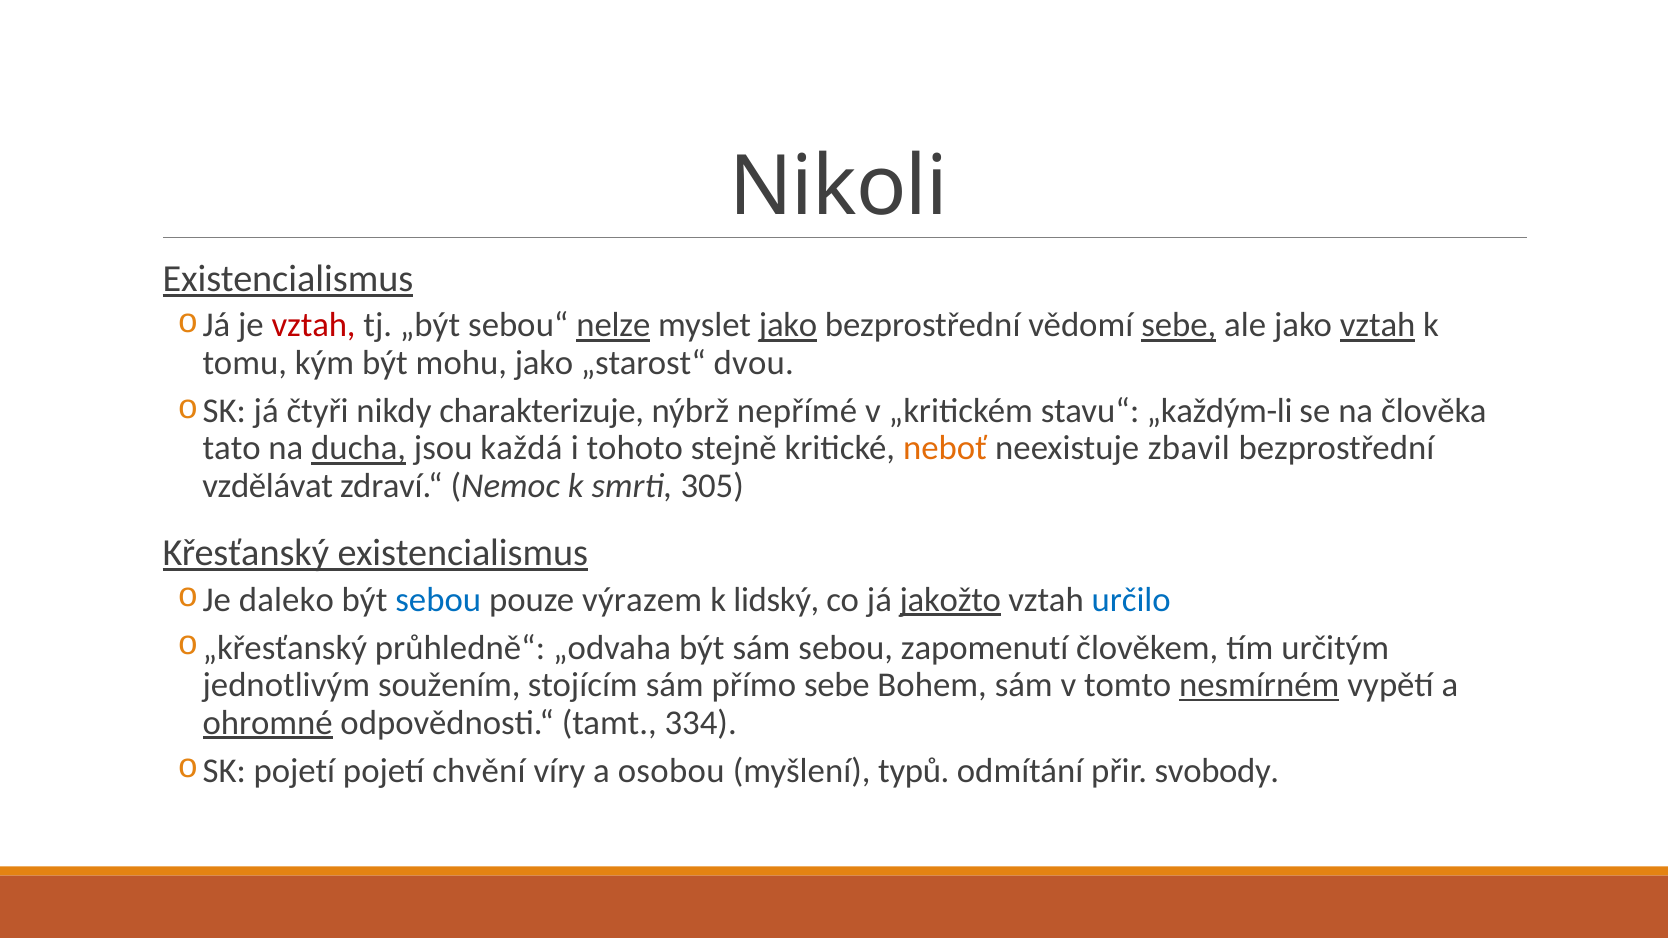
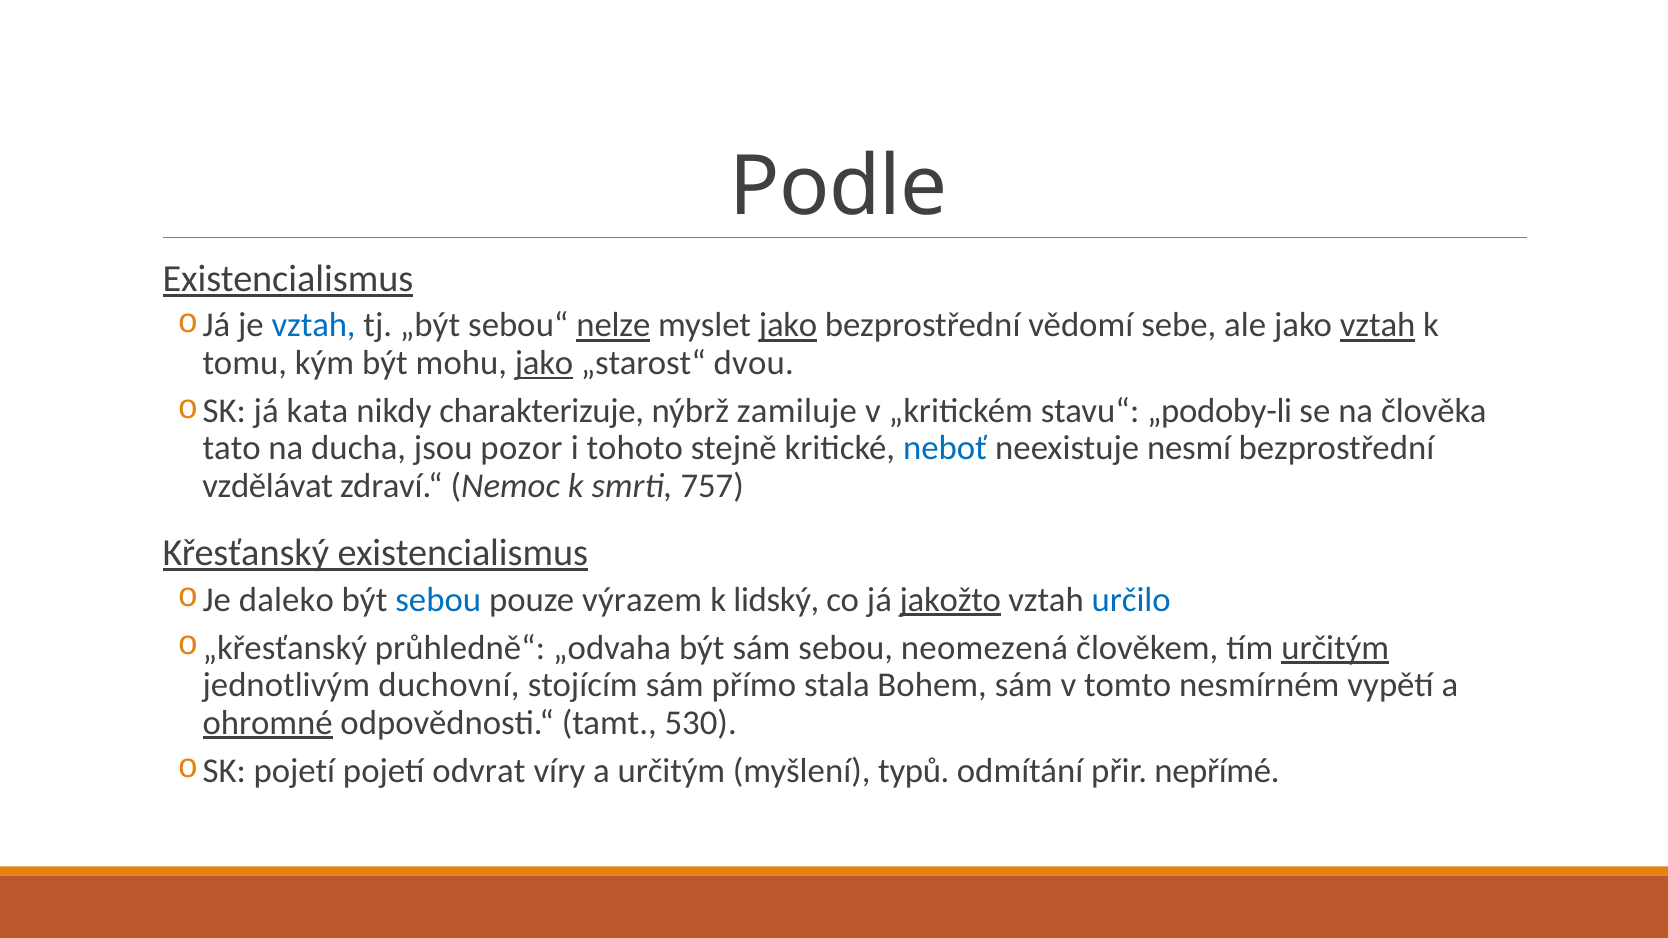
Nikoli: Nikoli -> Podle
vztah at (314, 326) colour: red -> blue
sebe at (1179, 326) underline: present -> none
jako at (544, 363) underline: none -> present
čtyři: čtyři -> kata
nepřímé: nepřímé -> zamiluje
„každým-li: „každým-li -> „podoby-li
ducha underline: present -> none
každá: každá -> pozor
neboť colour: orange -> blue
zbavil: zbavil -> nesmí
305: 305 -> 757
zapomenutí: zapomenutí -> neomezená
určitým at (1335, 648) underline: none -> present
soužením: soužením -> duchovní
přímo sebe: sebe -> stala
nesmírném underline: present -> none
334: 334 -> 530
chvění: chvění -> odvrat
a osobou: osobou -> určitým
svobody: svobody -> nepřímé
